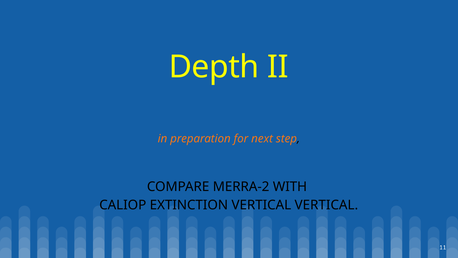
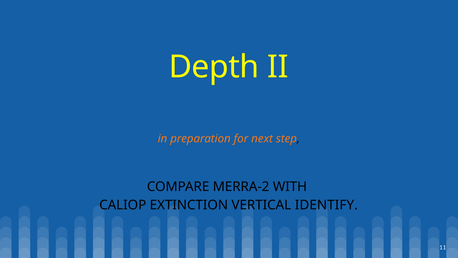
VERTICAL VERTICAL: VERTICAL -> IDENTIFY
